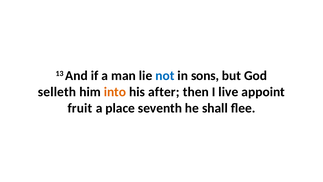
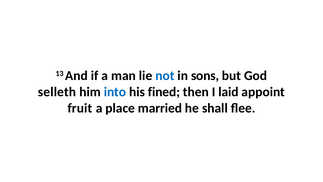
into colour: orange -> blue
after: after -> fined
live: live -> laid
seventh: seventh -> married
